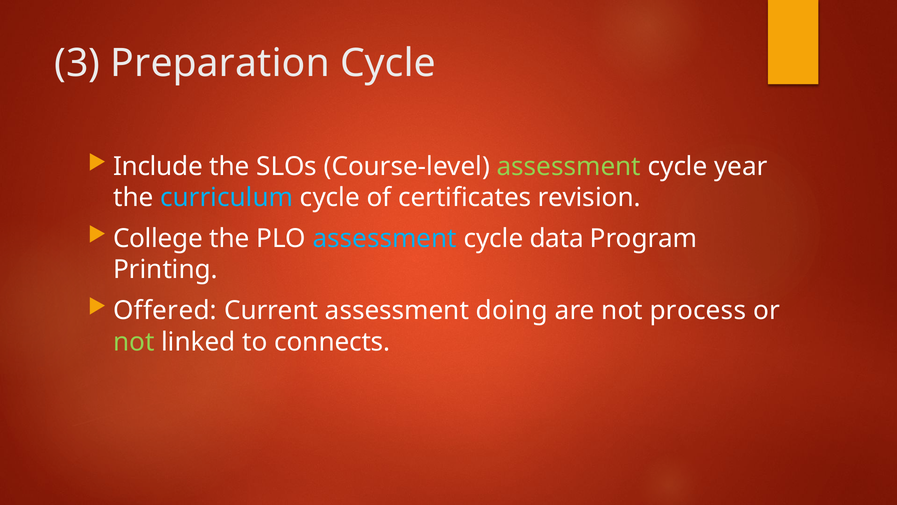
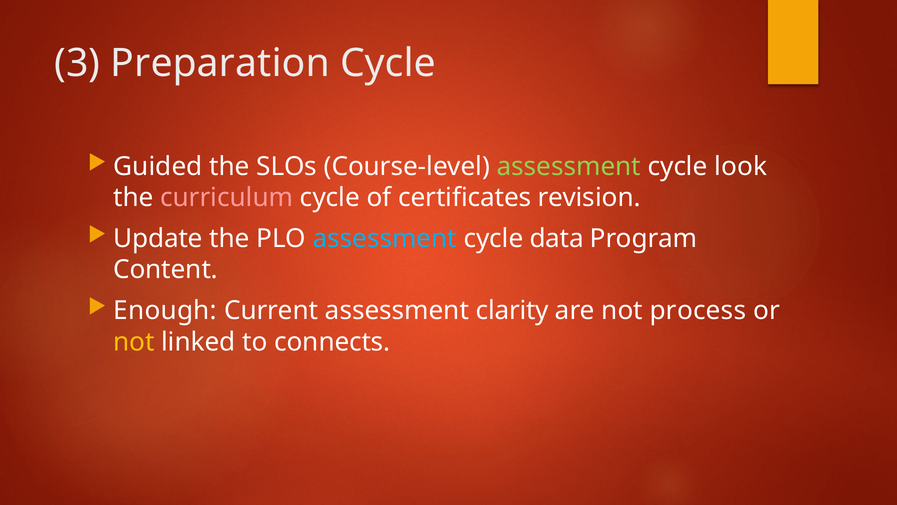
Include: Include -> Guided
year: year -> look
curriculum colour: light blue -> pink
College: College -> Update
Printing: Printing -> Content
Offered: Offered -> Enough
doing: doing -> clarity
not at (134, 342) colour: light green -> yellow
